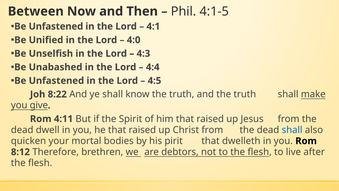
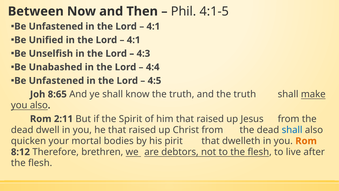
4:0 at (134, 40): 4:0 -> 4:1
8:22: 8:22 -> 8:65
you give: give -> also
4:11: 4:11 -> 2:11
Rom at (306, 141) colour: black -> orange
